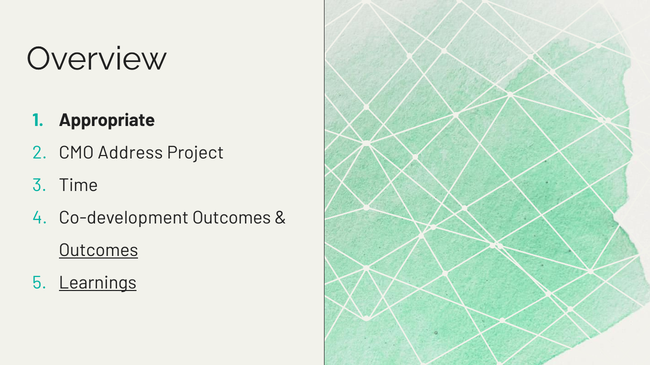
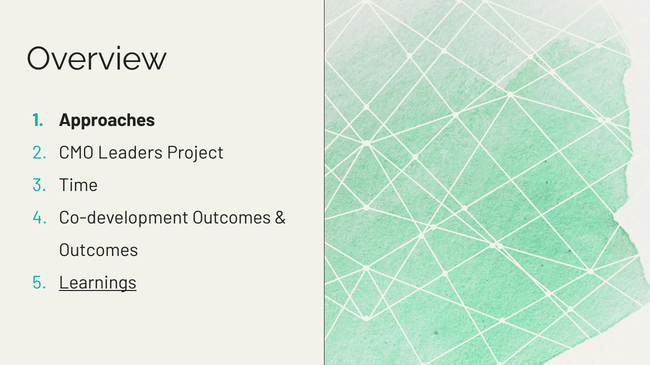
Appropriate: Appropriate -> Approaches
Address: Address -> Leaders
Outcomes at (99, 251) underline: present -> none
